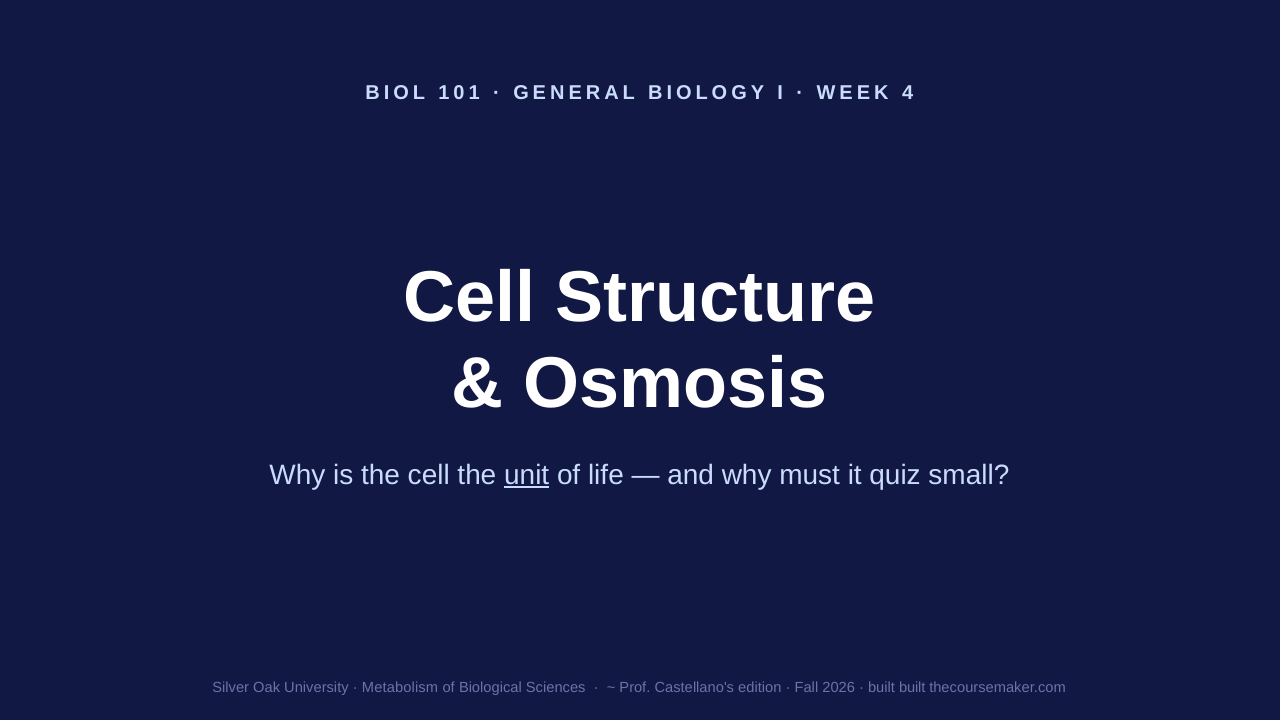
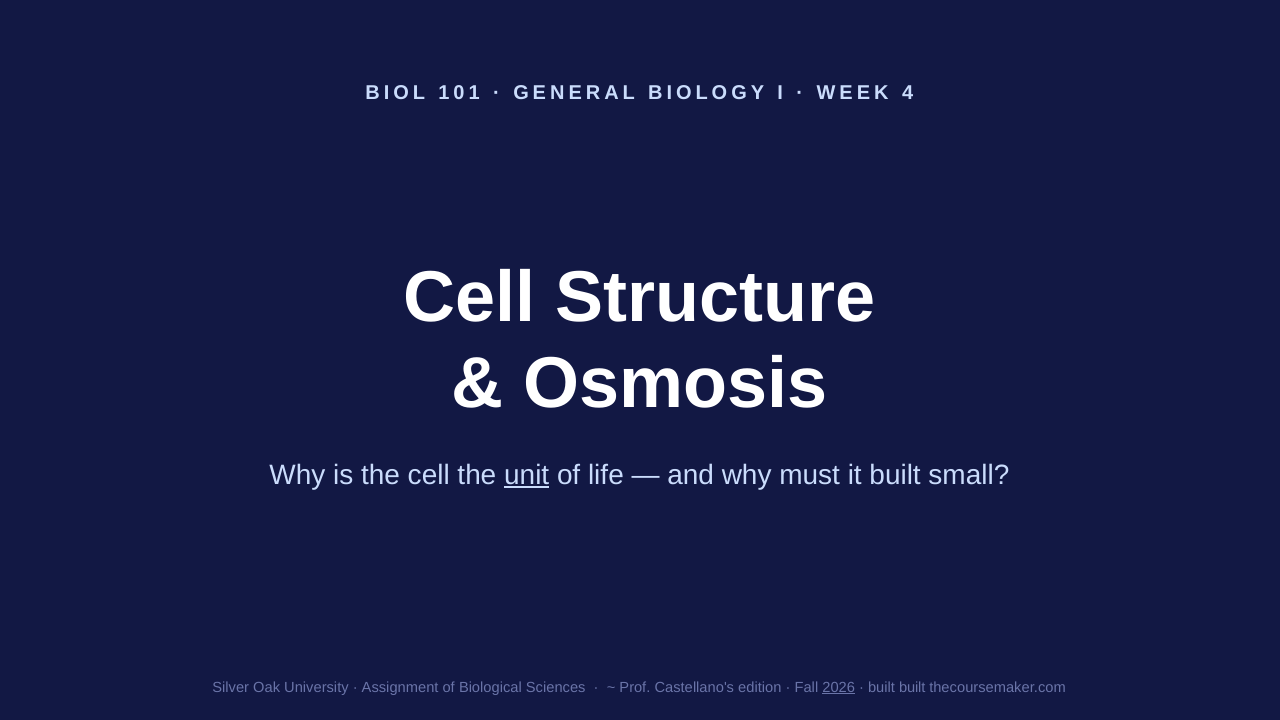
it quiz: quiz -> built
Metabolism: Metabolism -> Assignment
2026 underline: none -> present
